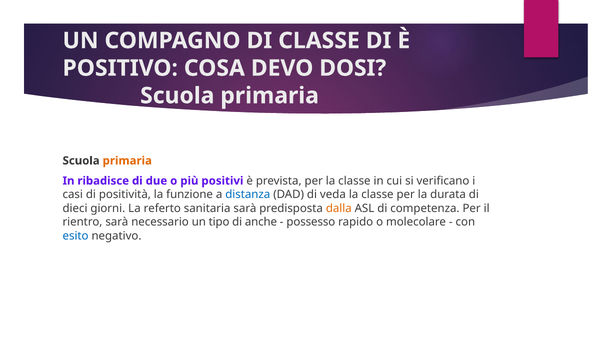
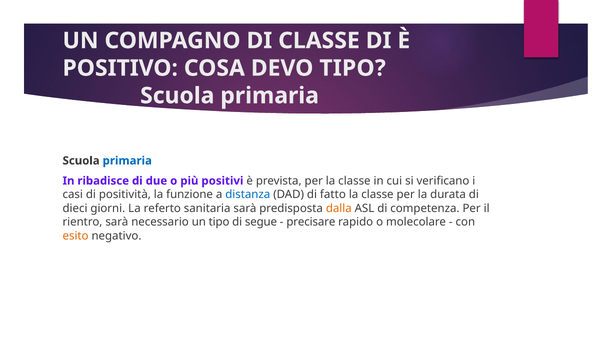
DEVO DOSI: DOSI -> TIPO
primaria at (127, 161) colour: orange -> blue
veda: veda -> fatto
anche: anche -> segue
possesso: possesso -> precisare
esito colour: blue -> orange
